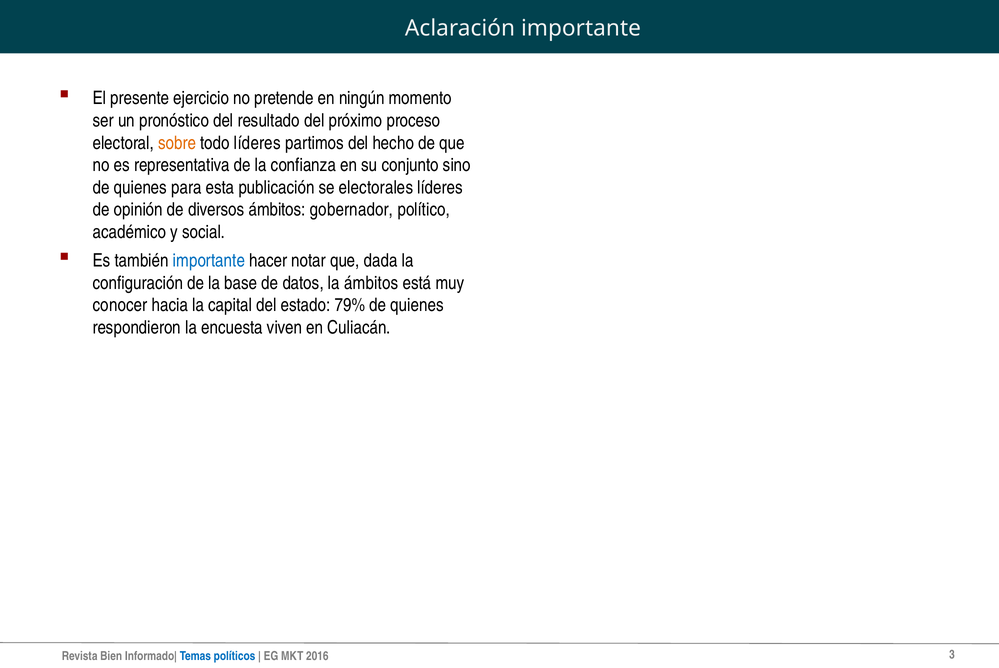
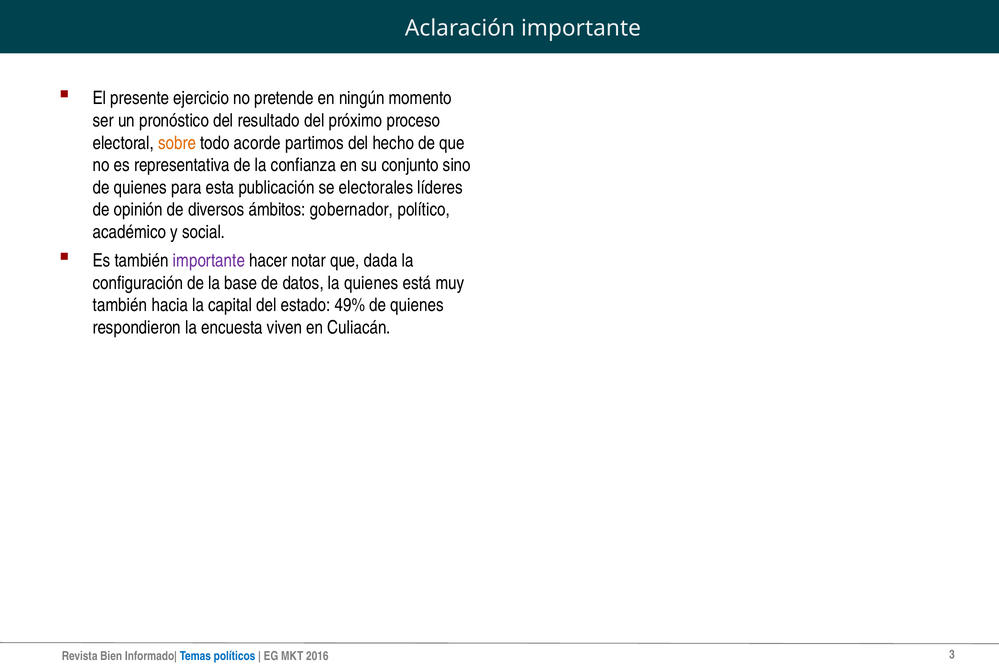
todo líderes: líderes -> acorde
importante at (209, 261) colour: blue -> purple
la ámbitos: ámbitos -> quienes
conocer at (120, 305): conocer -> también
79%: 79% -> 49%
